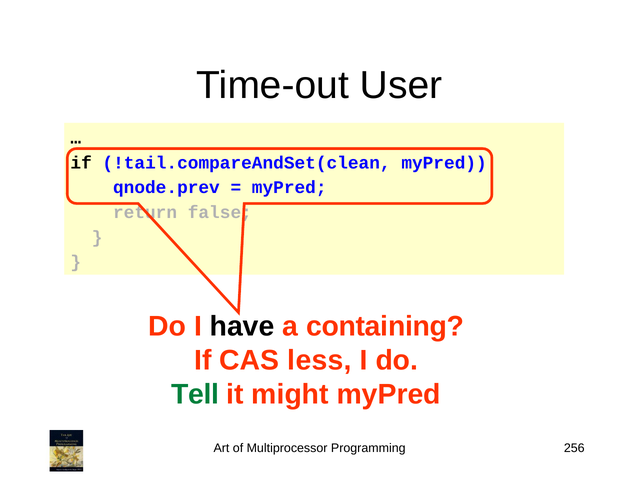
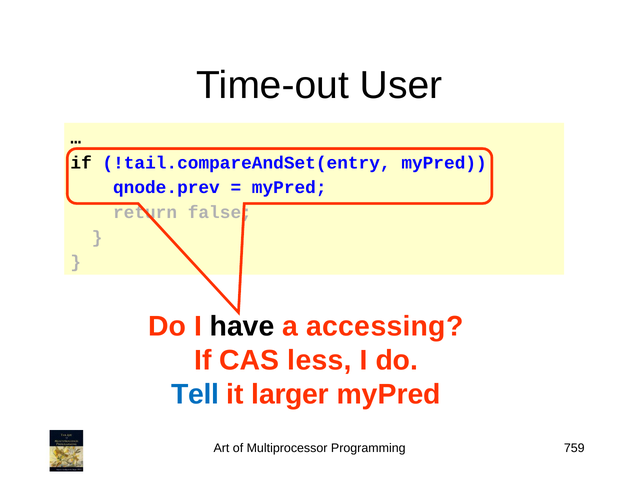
!tail.compareAndSet(clean: !tail.compareAndSet(clean -> !tail.compareAndSet(entry
containing: containing -> accessing
Tell colour: green -> blue
might: might -> larger
256: 256 -> 759
